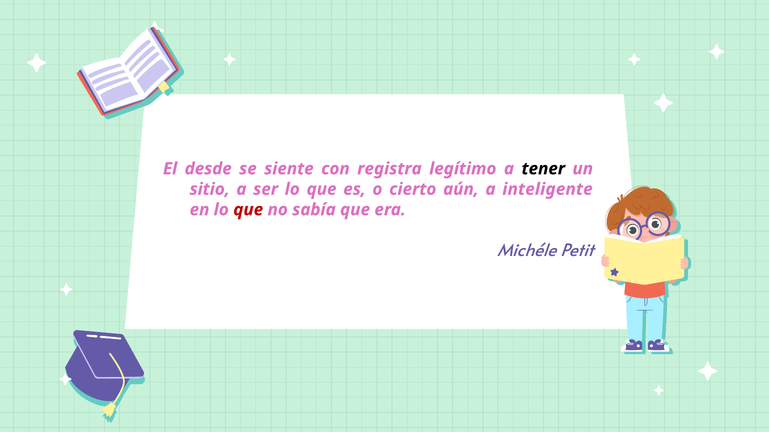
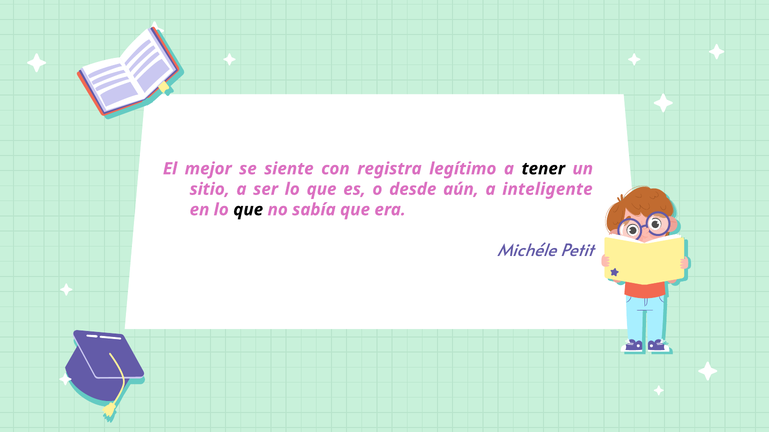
desde: desde -> mejor
cierto: cierto -> desde
que at (248, 210) colour: red -> black
